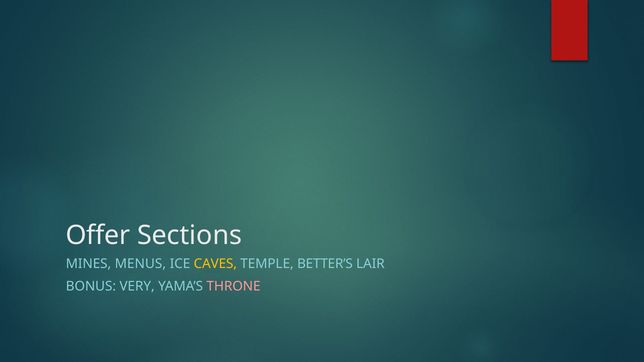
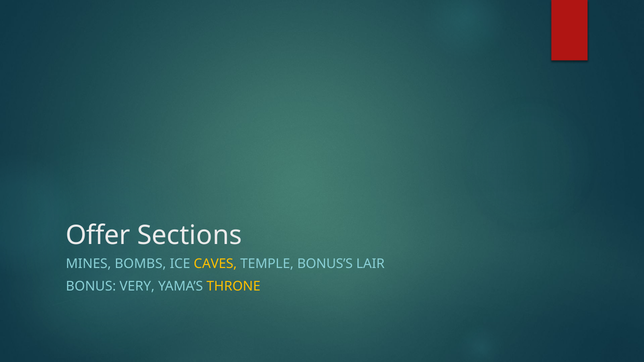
MENUS: MENUS -> BOMBS
BETTER’S: BETTER’S -> BONUS’S
THRONE colour: pink -> yellow
